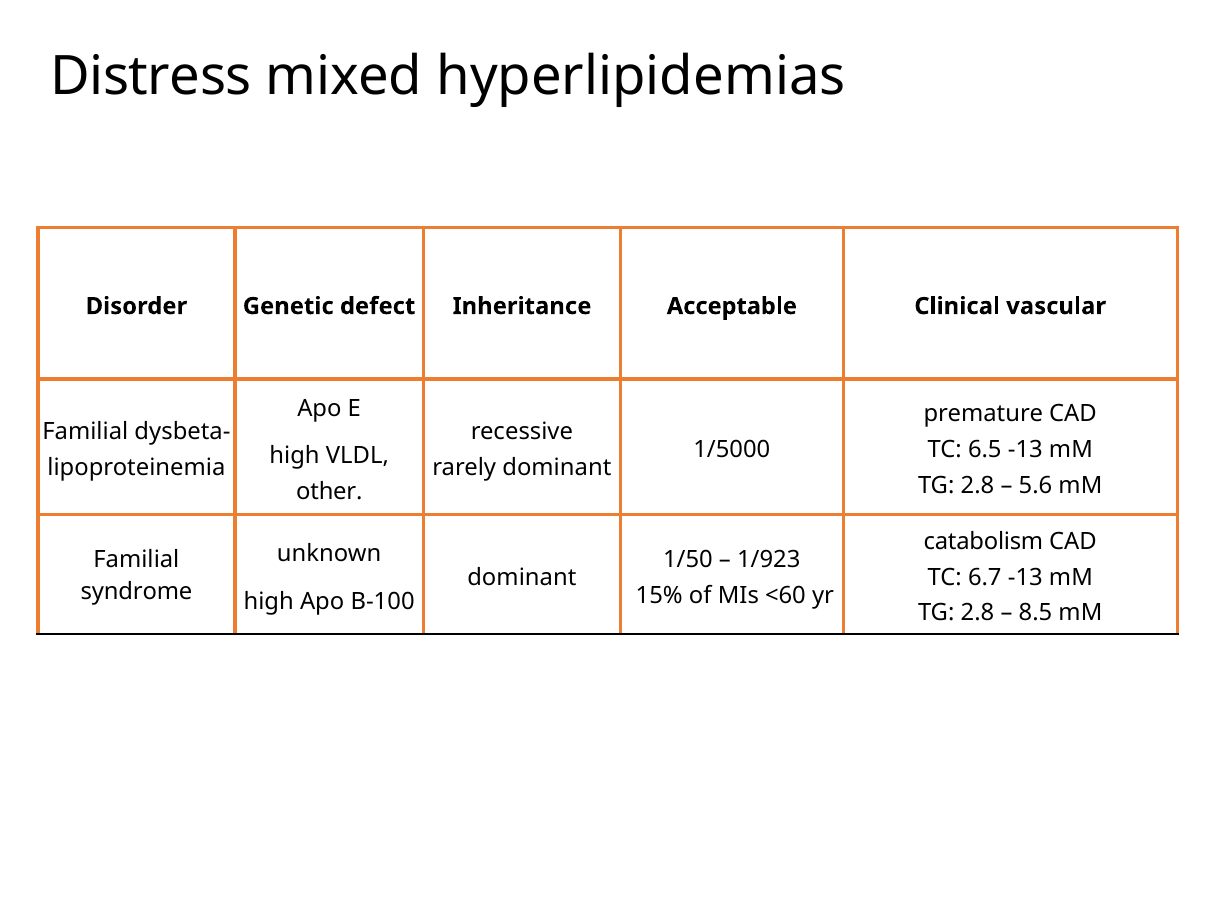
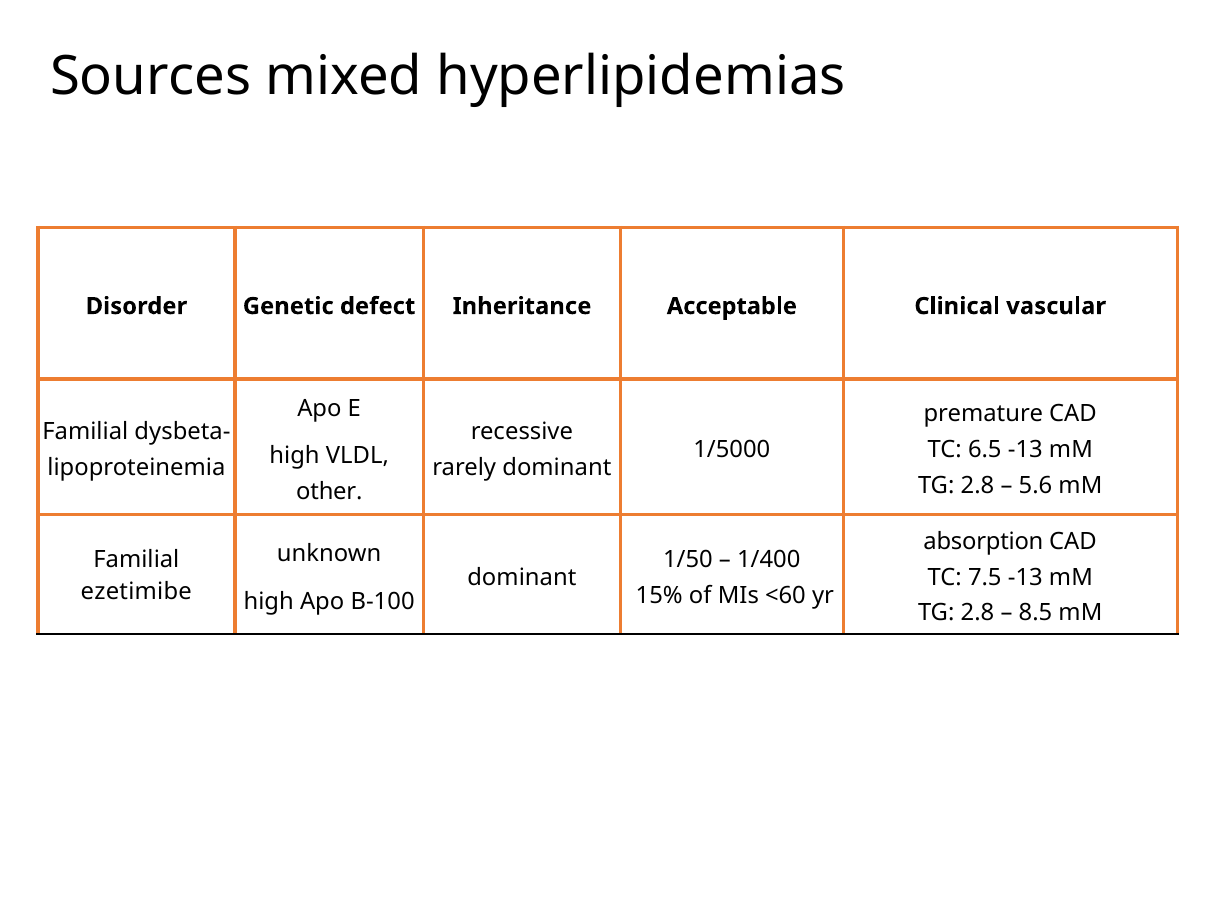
Distress: Distress -> Sources
catabolism: catabolism -> absorption
1/923: 1/923 -> 1/400
6.7: 6.7 -> 7.5
syndrome: syndrome -> ezetimibe
